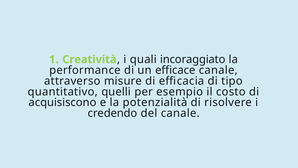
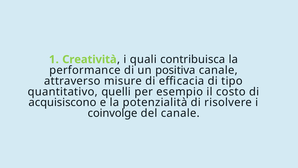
incoraggiato: incoraggiato -> contribuisca
efficace: efficace -> positiva
credendo: credendo -> coinvolge
